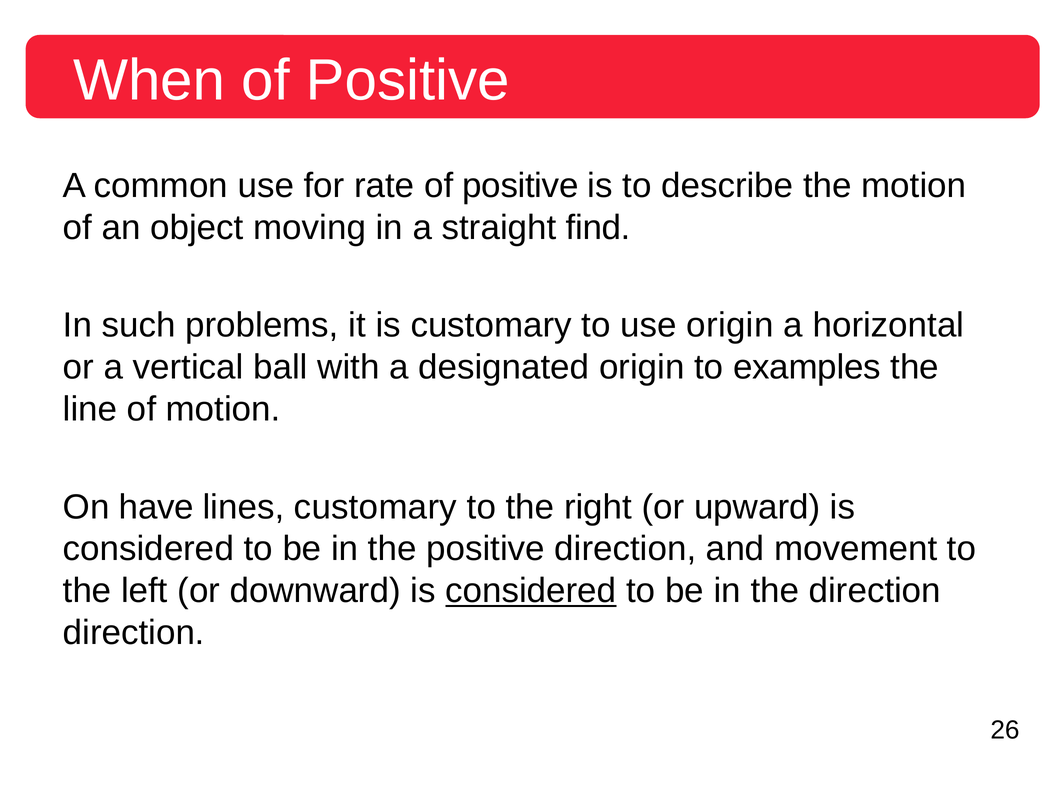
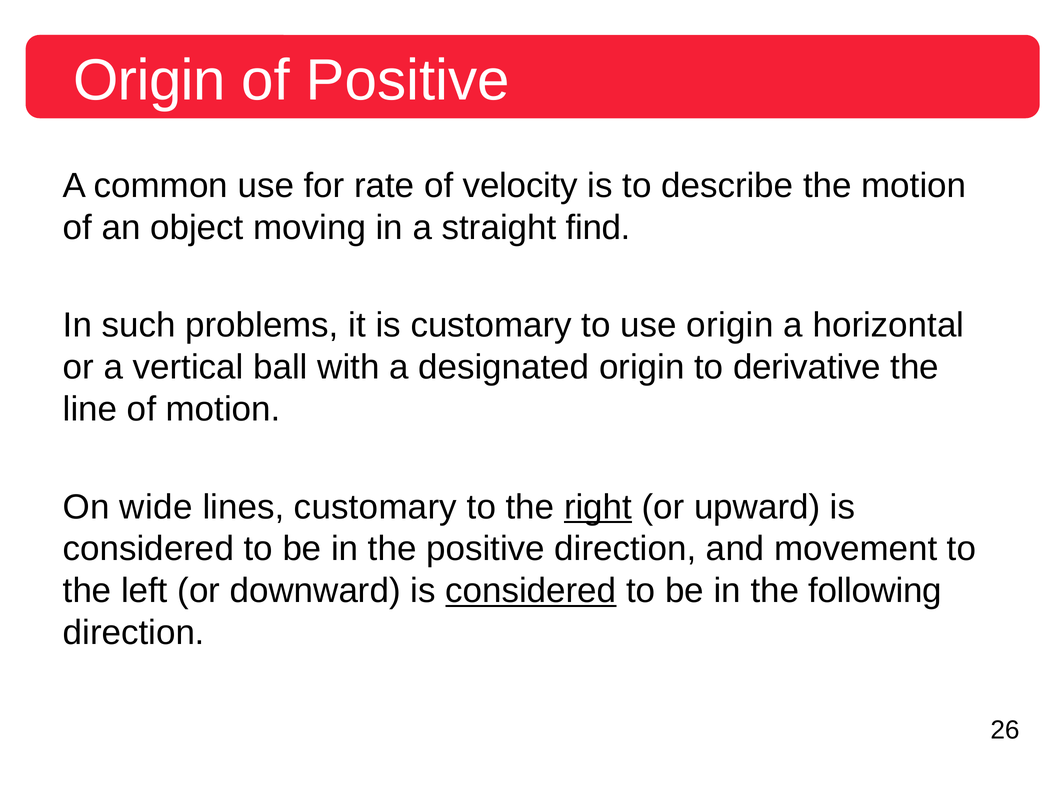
When at (149, 81): When -> Origin
rate of positive: positive -> velocity
examples: examples -> derivative
have: have -> wide
right underline: none -> present
the direction: direction -> following
